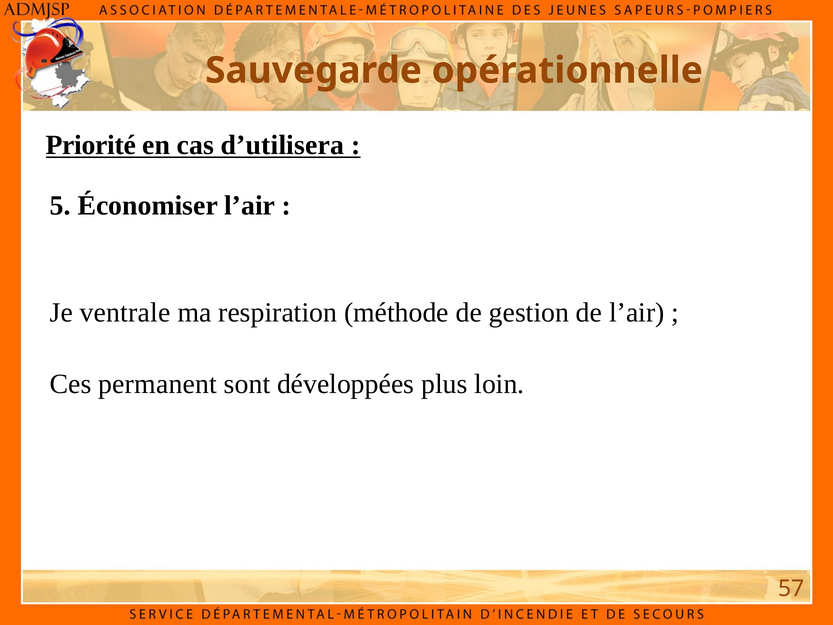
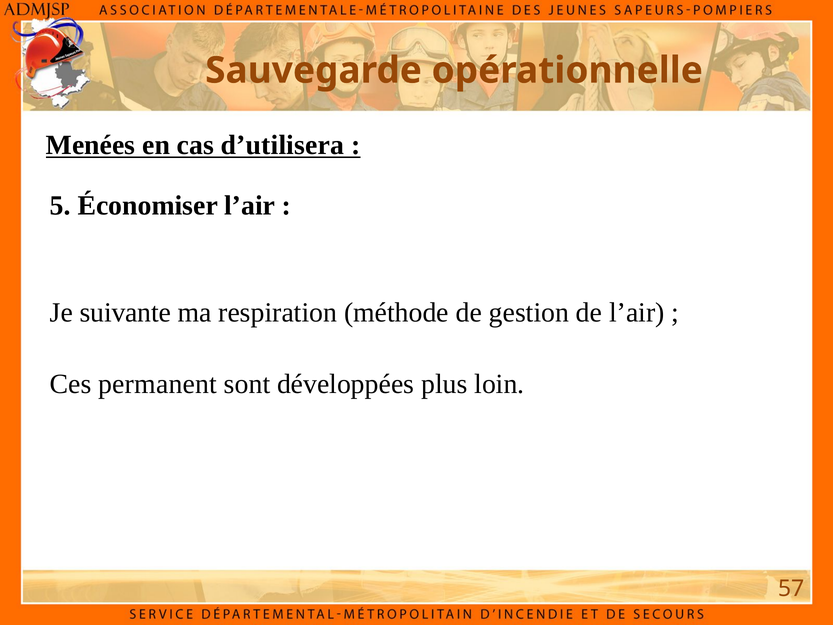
Priorité: Priorité -> Menées
ventrale: ventrale -> suivante
